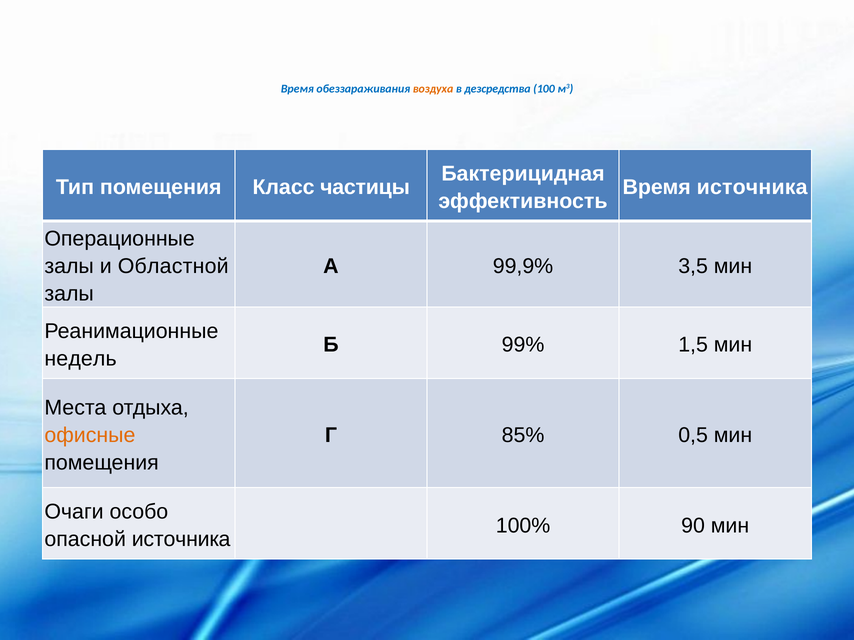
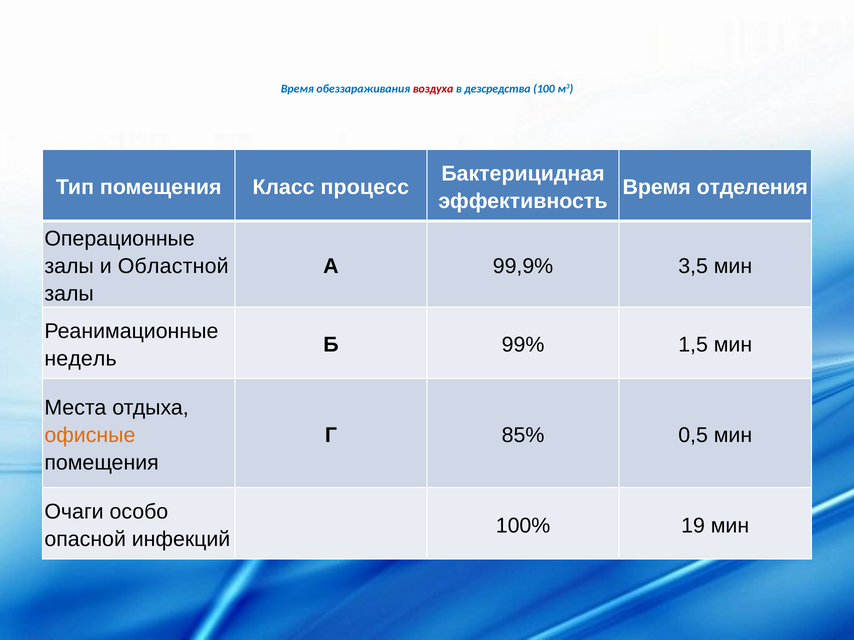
воздуха colour: orange -> red
частицы: частицы -> процесс
Время источника: источника -> отделения
90: 90 -> 19
опасной источника: источника -> инфекций
